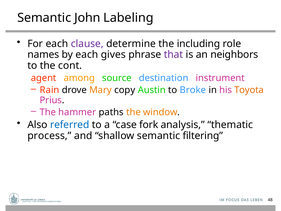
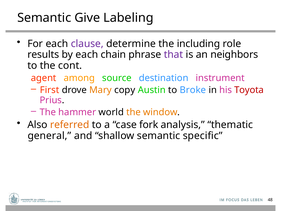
John: John -> Give
names: names -> results
gives: gives -> chain
Rain: Rain -> First
Toyota colour: orange -> red
paths: paths -> world
referred colour: blue -> orange
process: process -> general
filtering: filtering -> specific
